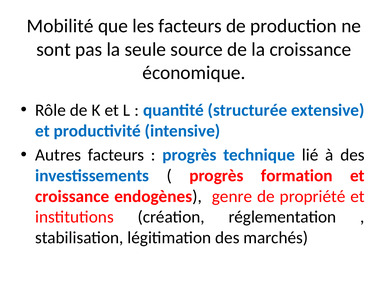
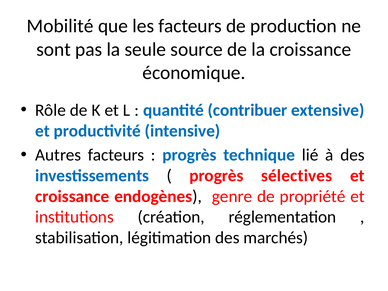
structurée: structurée -> contribuer
formation: formation -> sélectives
